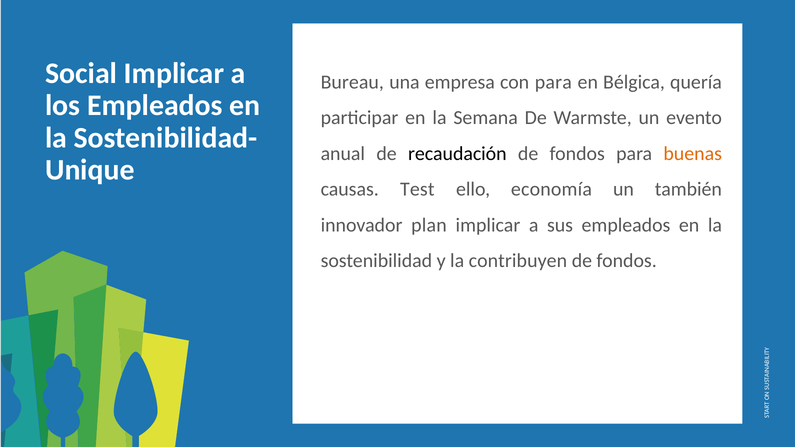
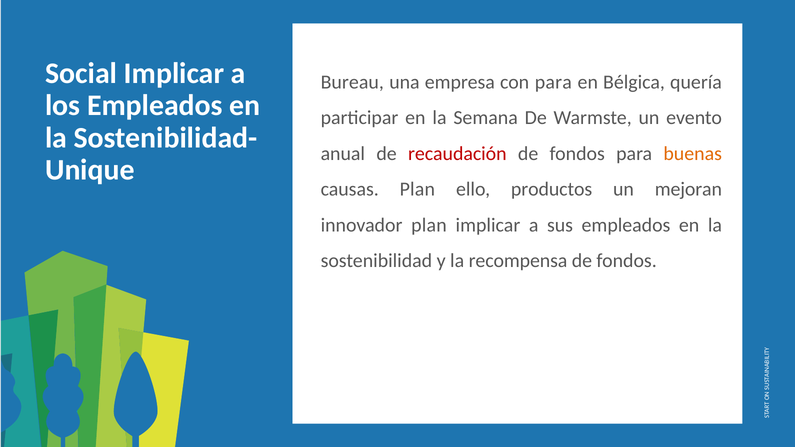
recaudación colour: black -> red
causas Test: Test -> Plan
economía: economía -> productos
también: también -> mejoran
contribuyen: contribuyen -> recompensa
